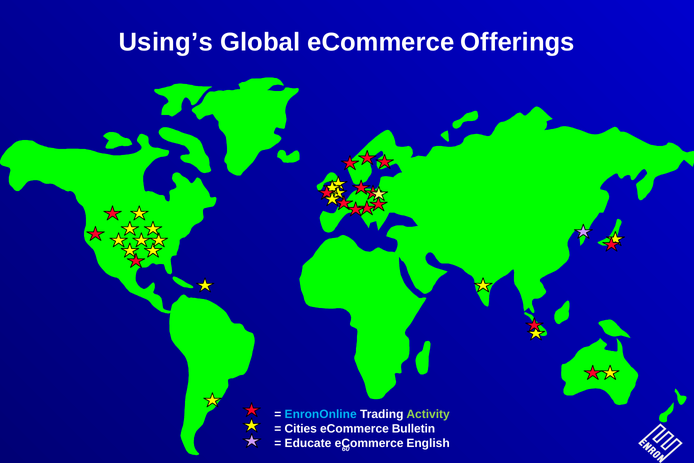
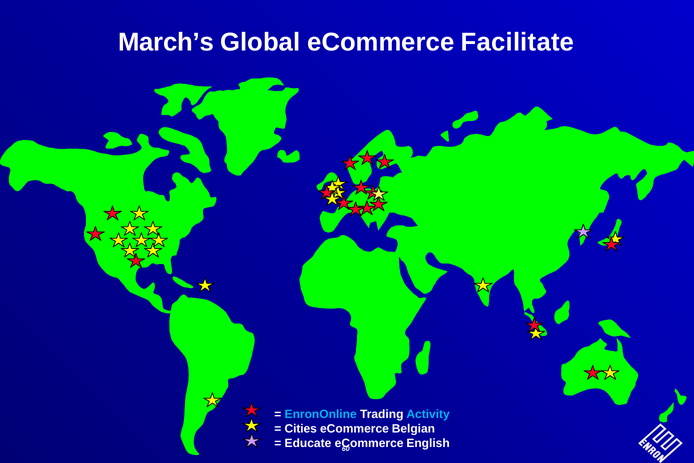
Using’s: Using’s -> March’s
Offerings: Offerings -> Facilitate
Activity colour: light green -> light blue
Bulletin: Bulletin -> Belgian
